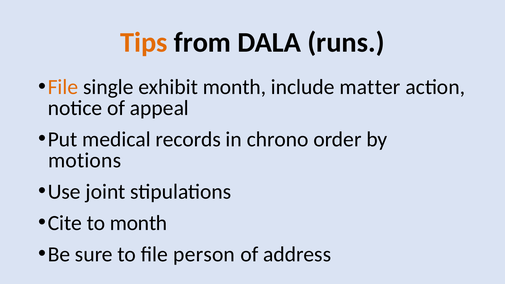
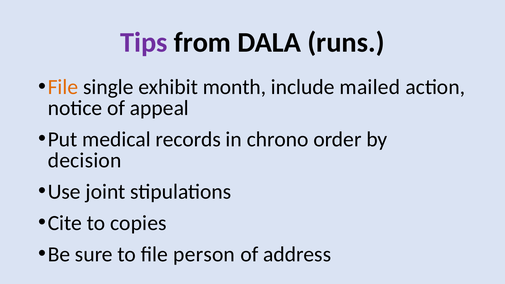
Tips colour: orange -> purple
matter: matter -> mailed
motions: motions -> decision
to month: month -> copies
